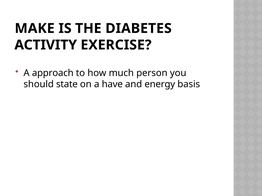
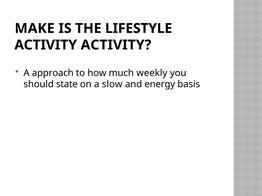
DIABETES: DIABETES -> LIFESTYLE
ACTIVITY EXERCISE: EXERCISE -> ACTIVITY
person: person -> weekly
have: have -> slow
